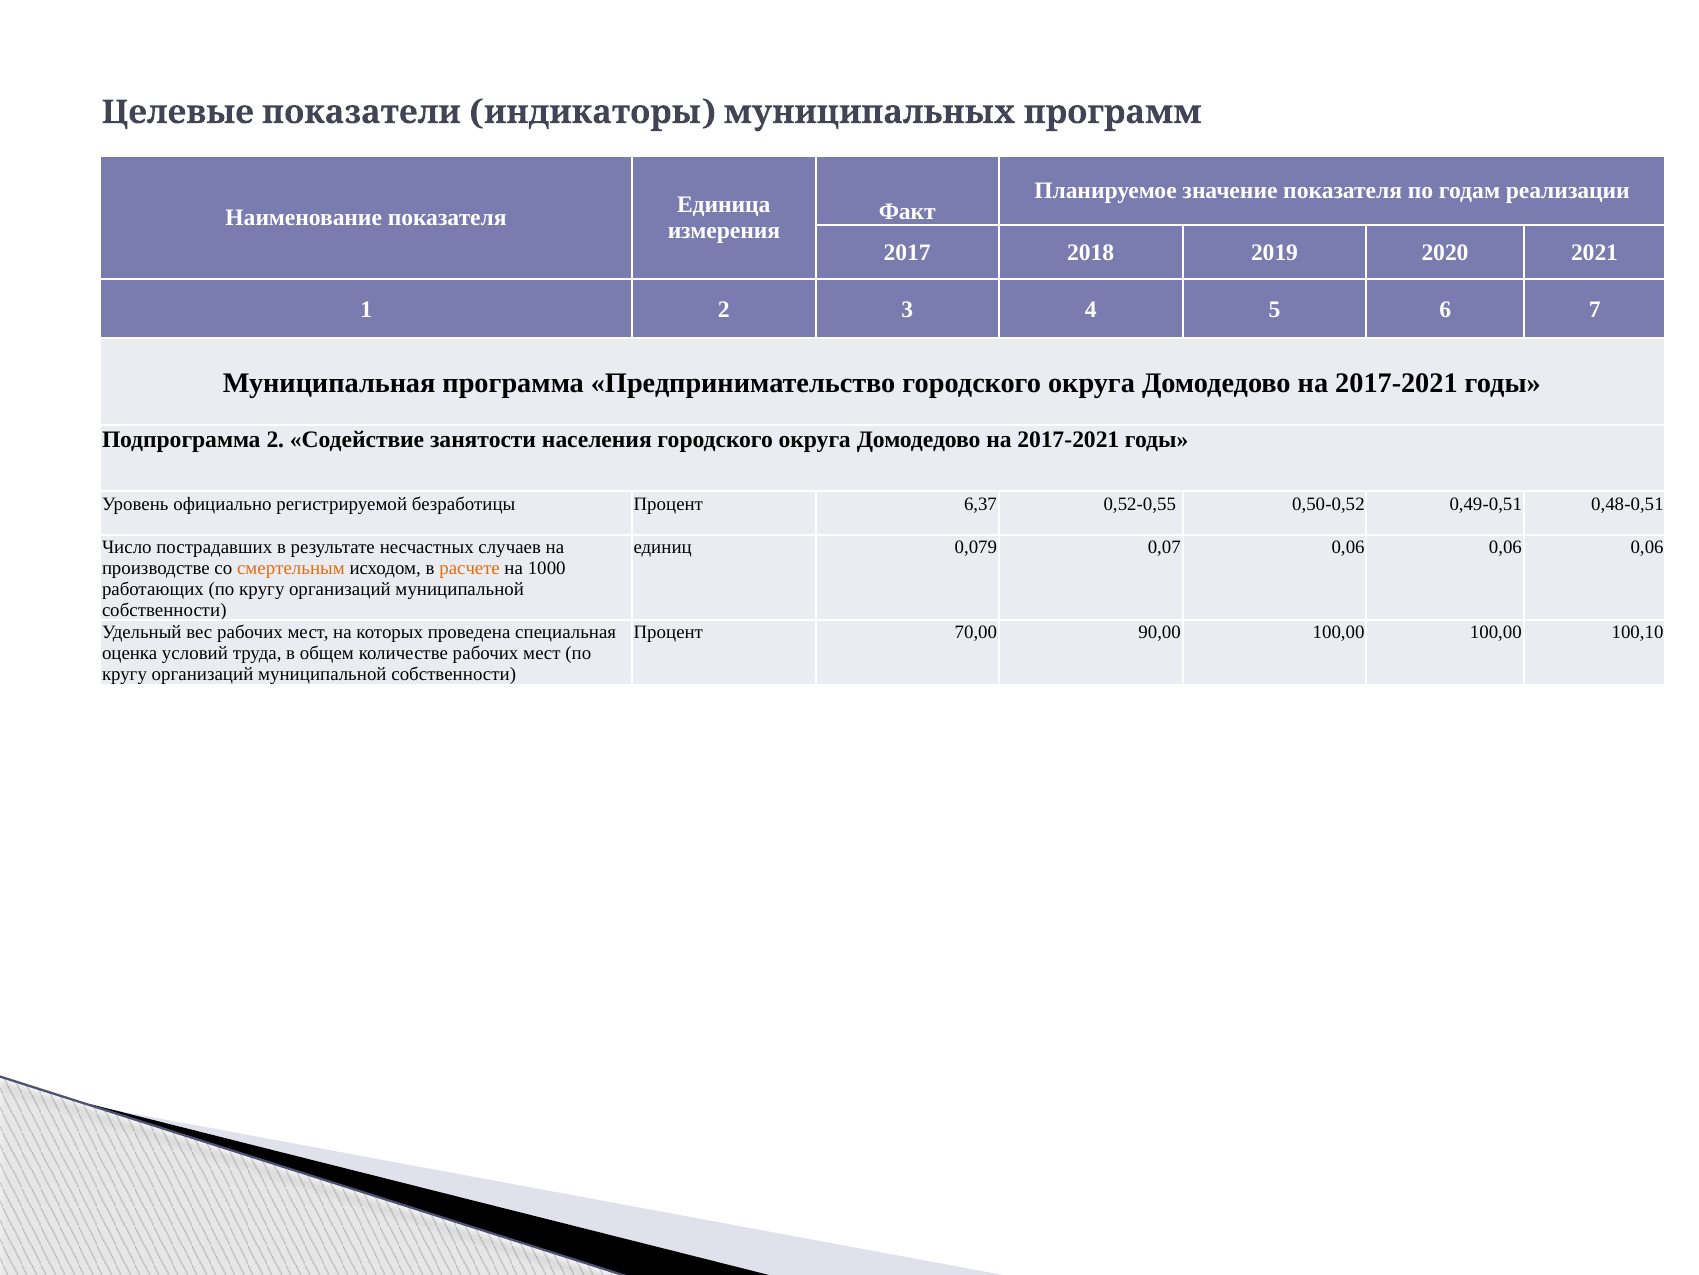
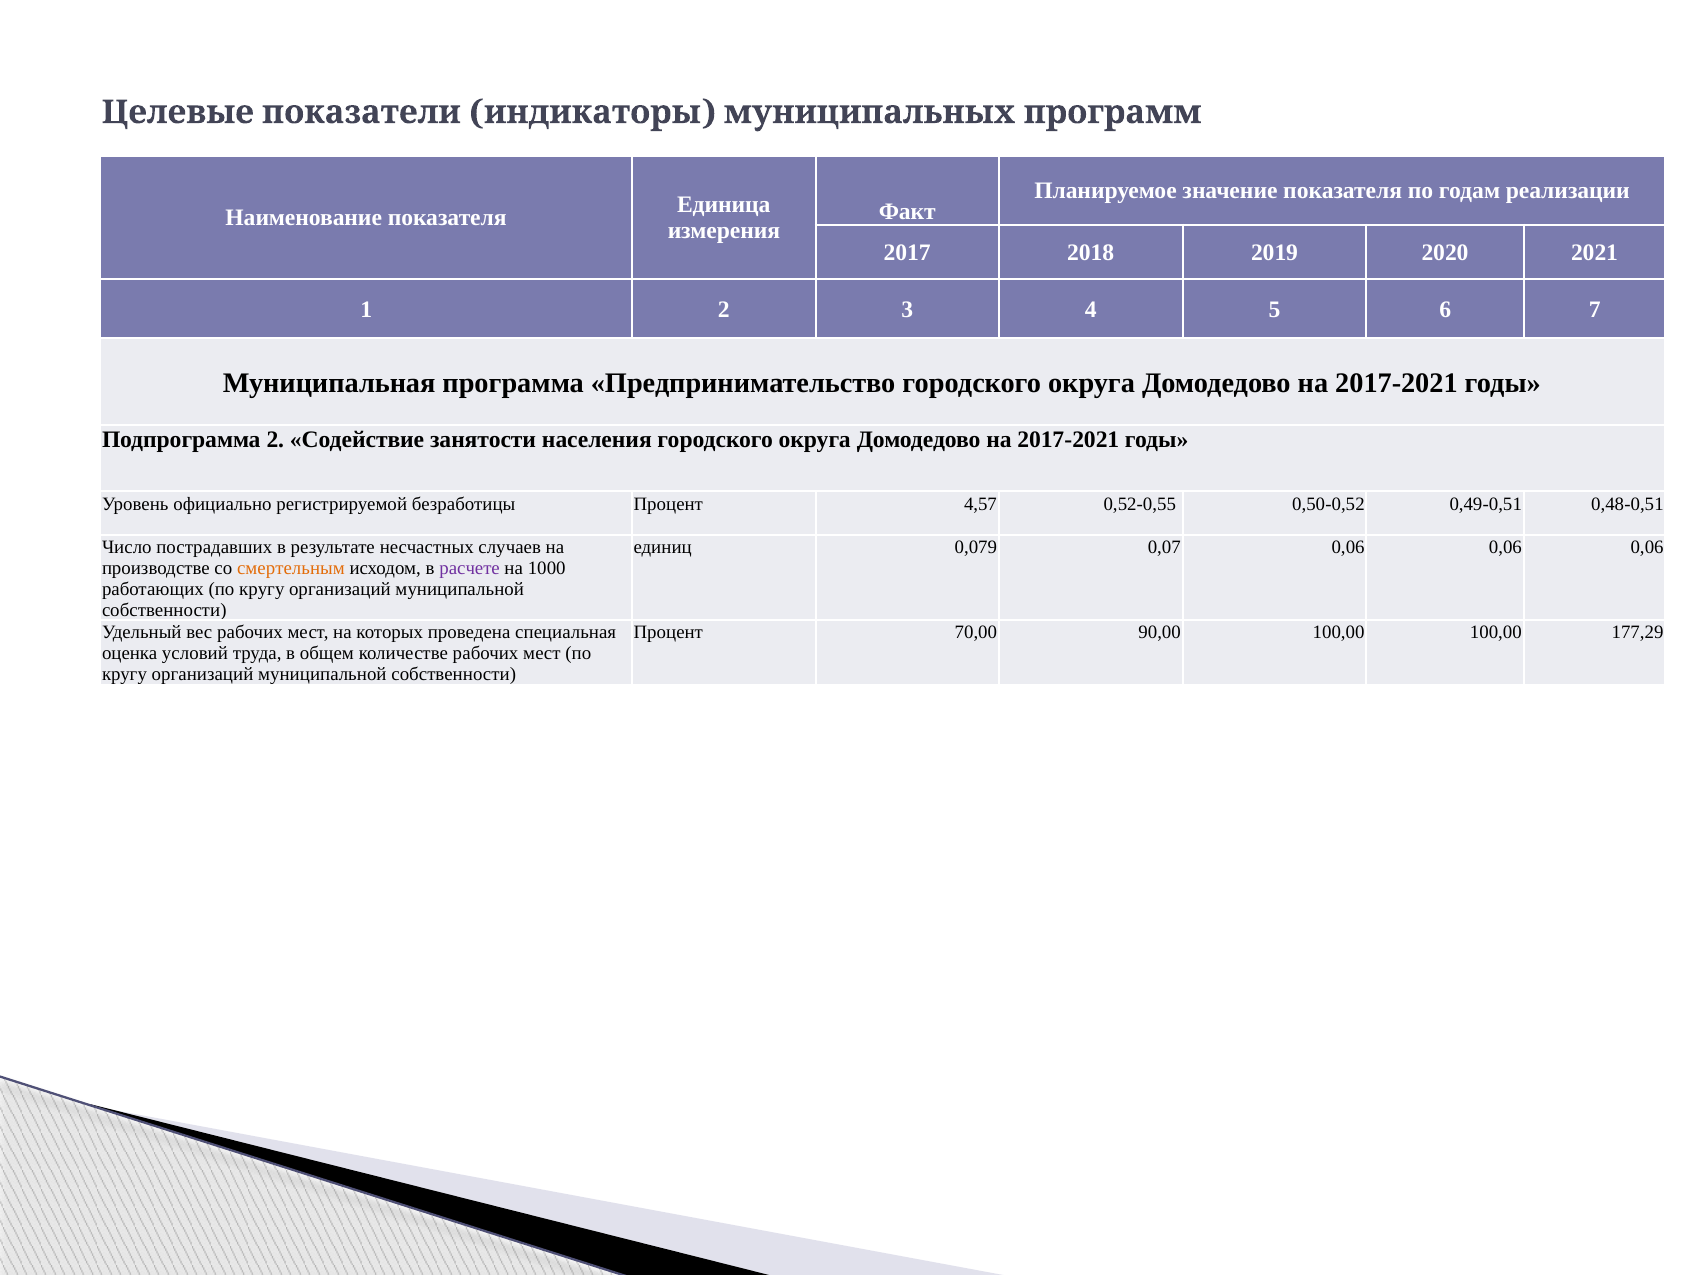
6,37: 6,37 -> 4,57
расчете colour: orange -> purple
100,10: 100,10 -> 177,29
